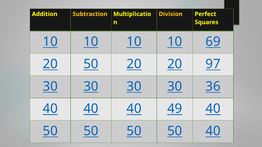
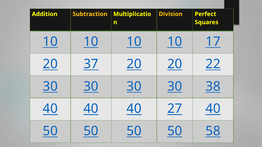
69: 69 -> 17
20 50: 50 -> 37
97: 97 -> 22
36: 36 -> 38
49: 49 -> 27
50 40: 40 -> 58
